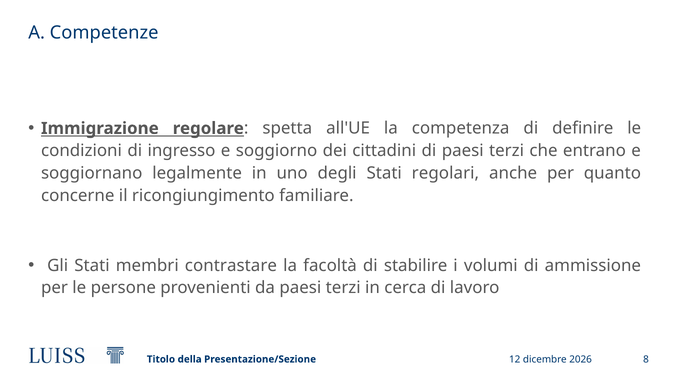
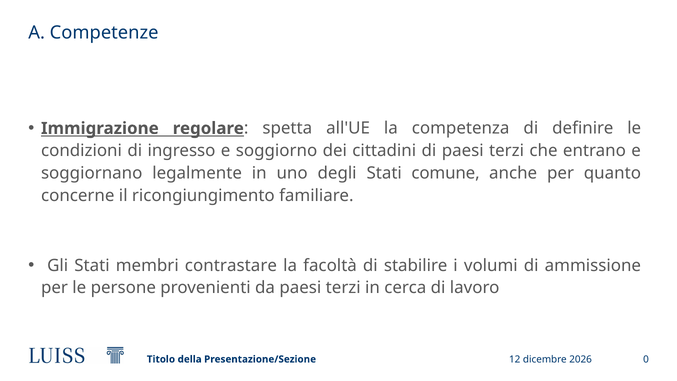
regolari: regolari -> comune
8: 8 -> 0
